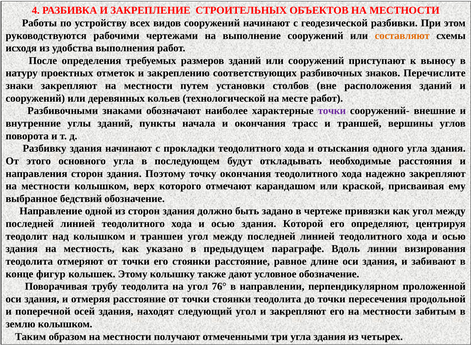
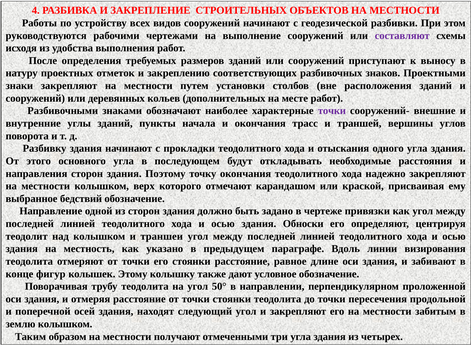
составляют colour: orange -> purple
Перечислите: Перечислите -> Проектными
технологической: технологической -> дополнительных
Которой: Которой -> Обноски
76°: 76° -> 50°
